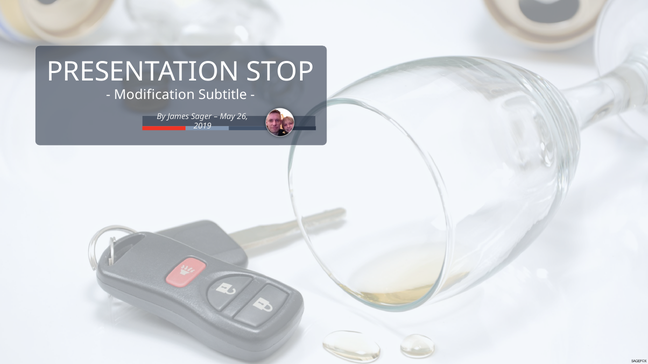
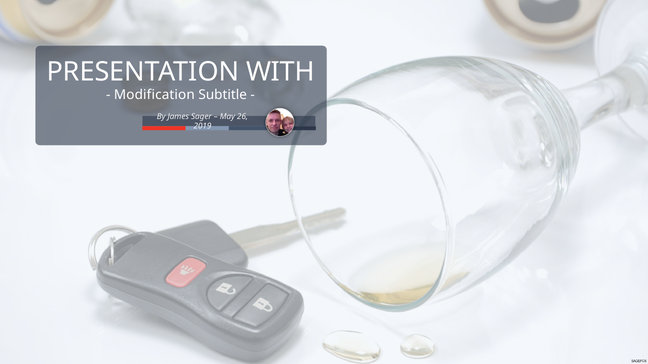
STOP: STOP -> WITH
